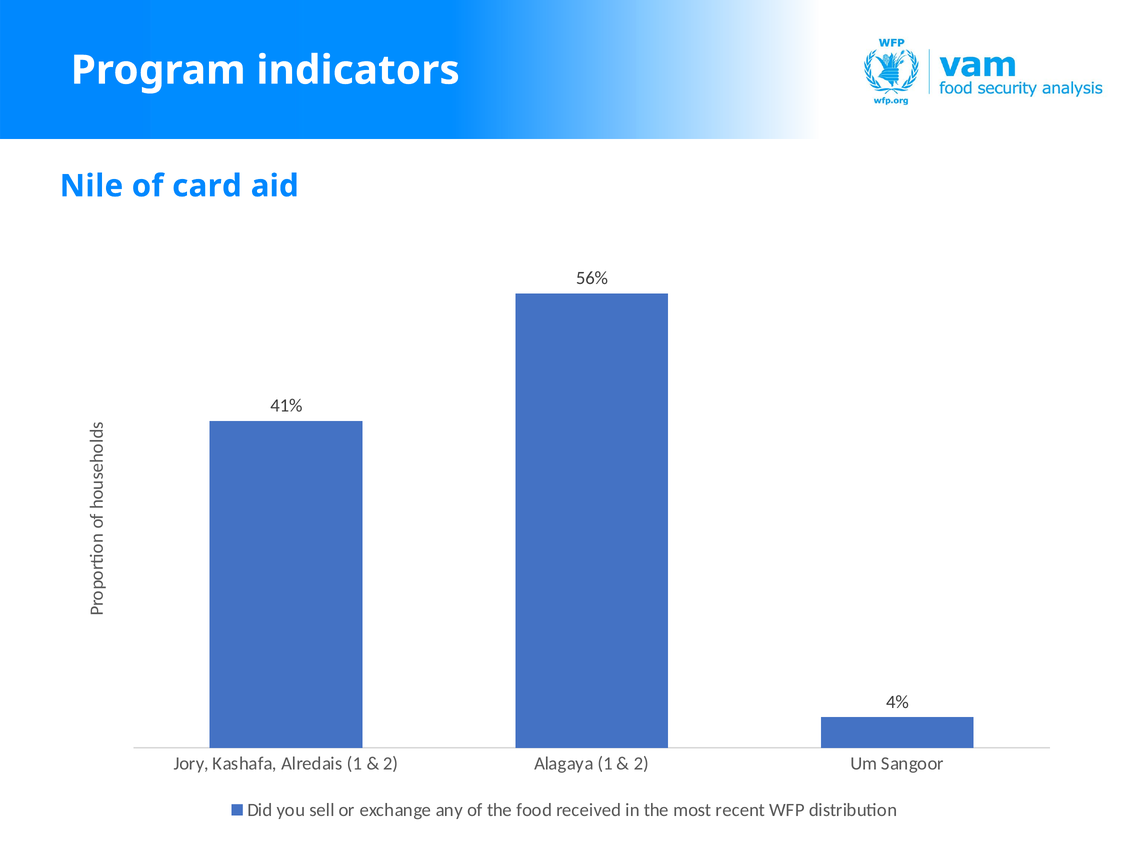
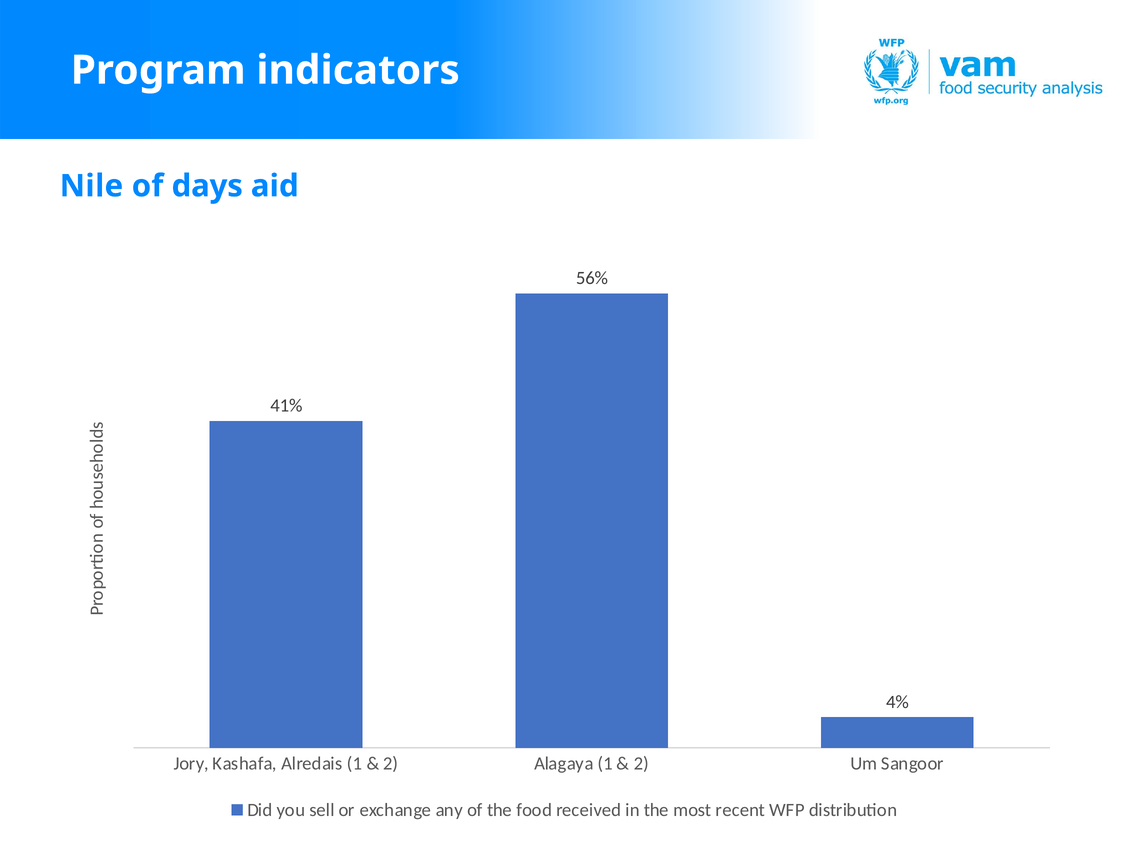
card: card -> days
